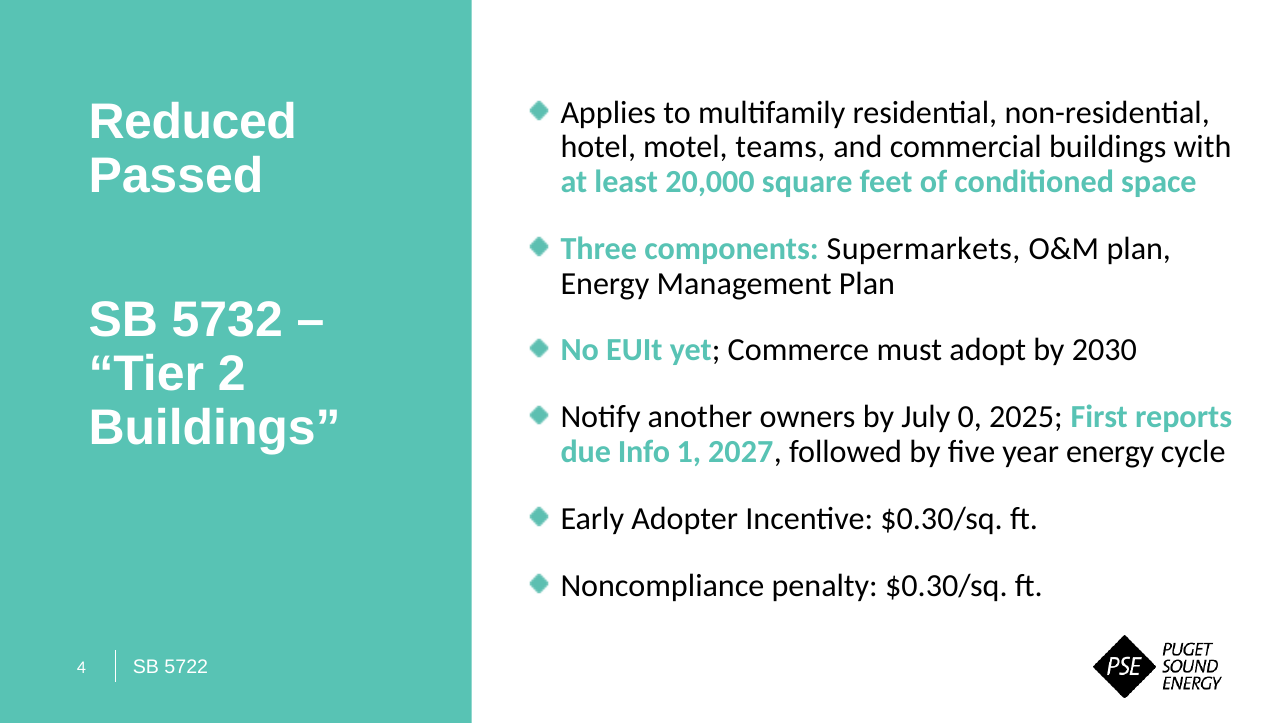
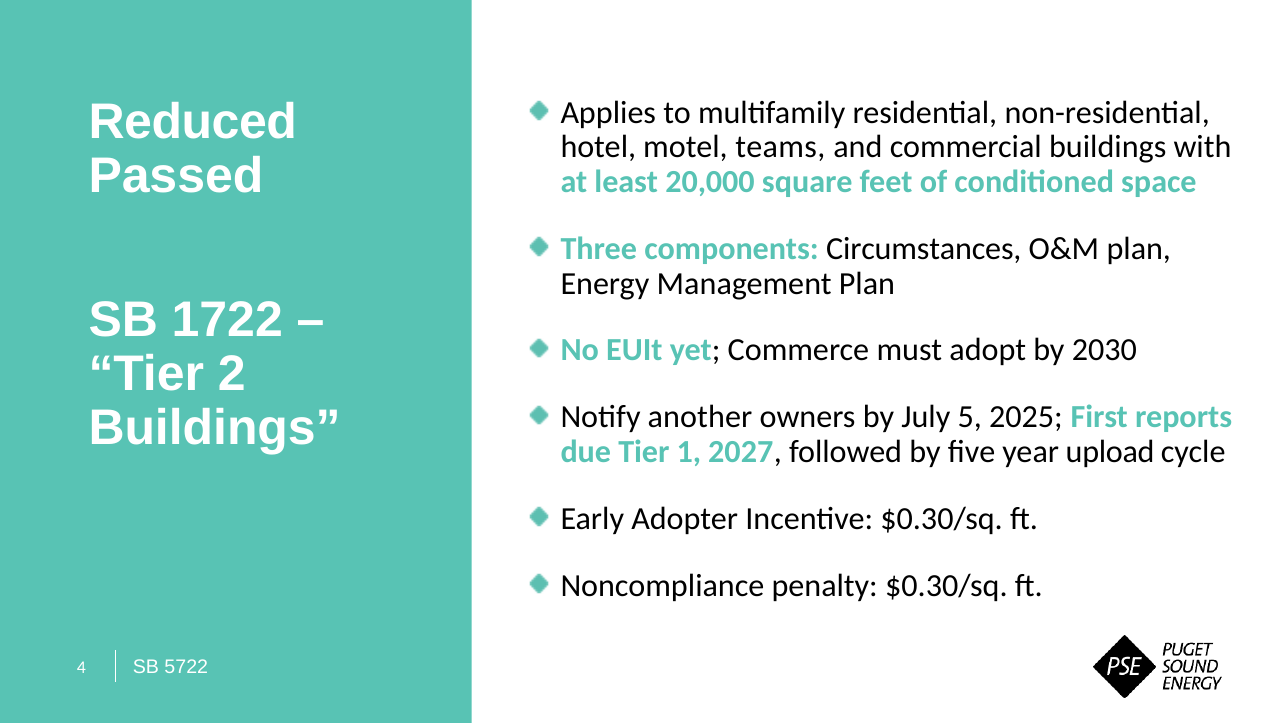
Supermarkets: Supermarkets -> Circumstances
5732: 5732 -> 1722
0: 0 -> 5
due Info: Info -> Tier
year energy: energy -> upload
